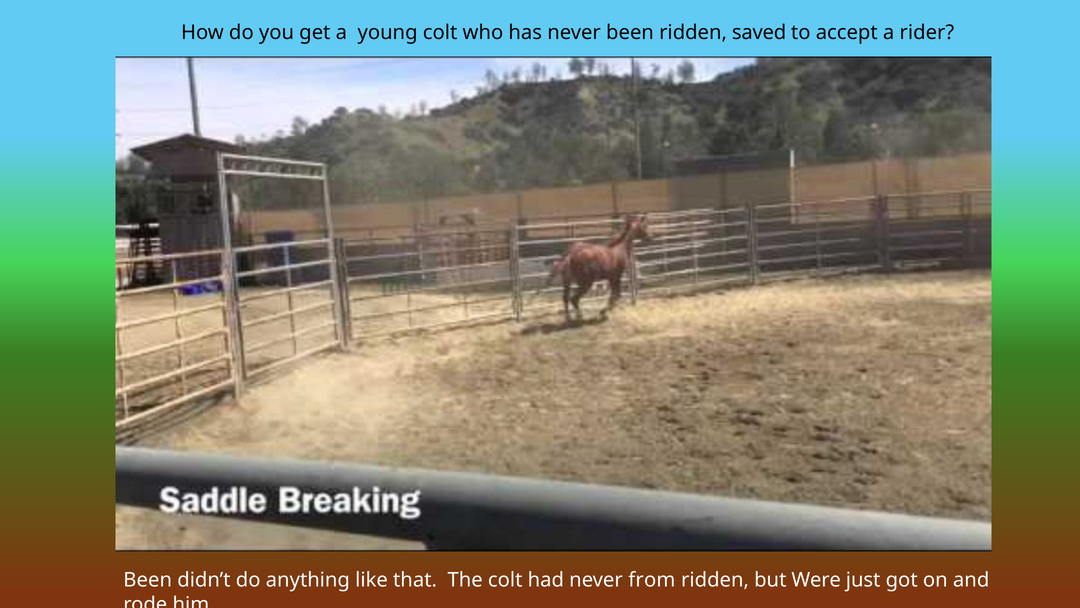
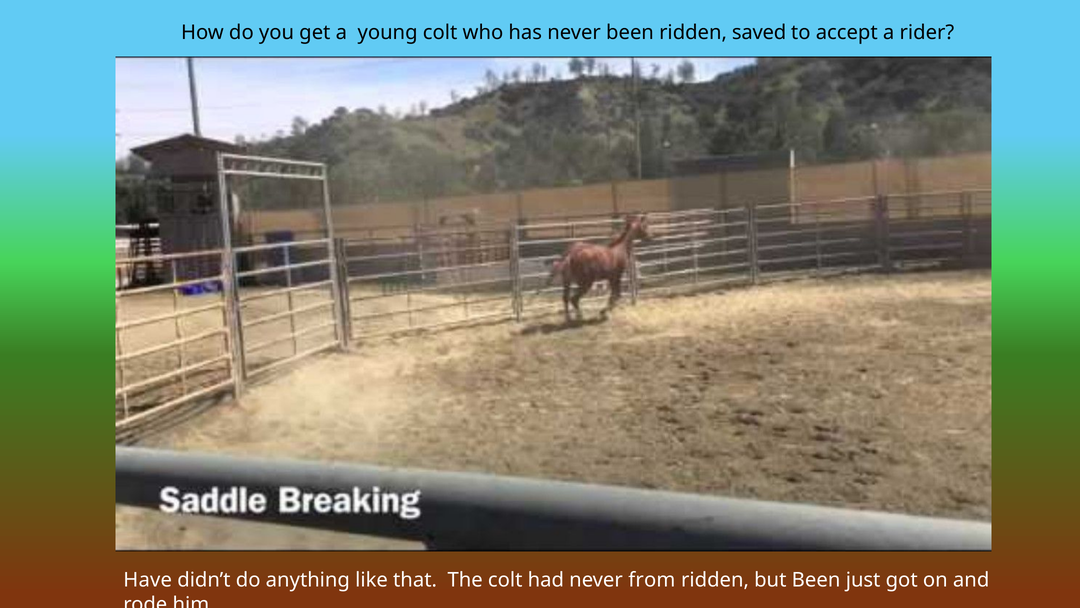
Been at (148, 580): Been -> Have
but Were: Were -> Been
